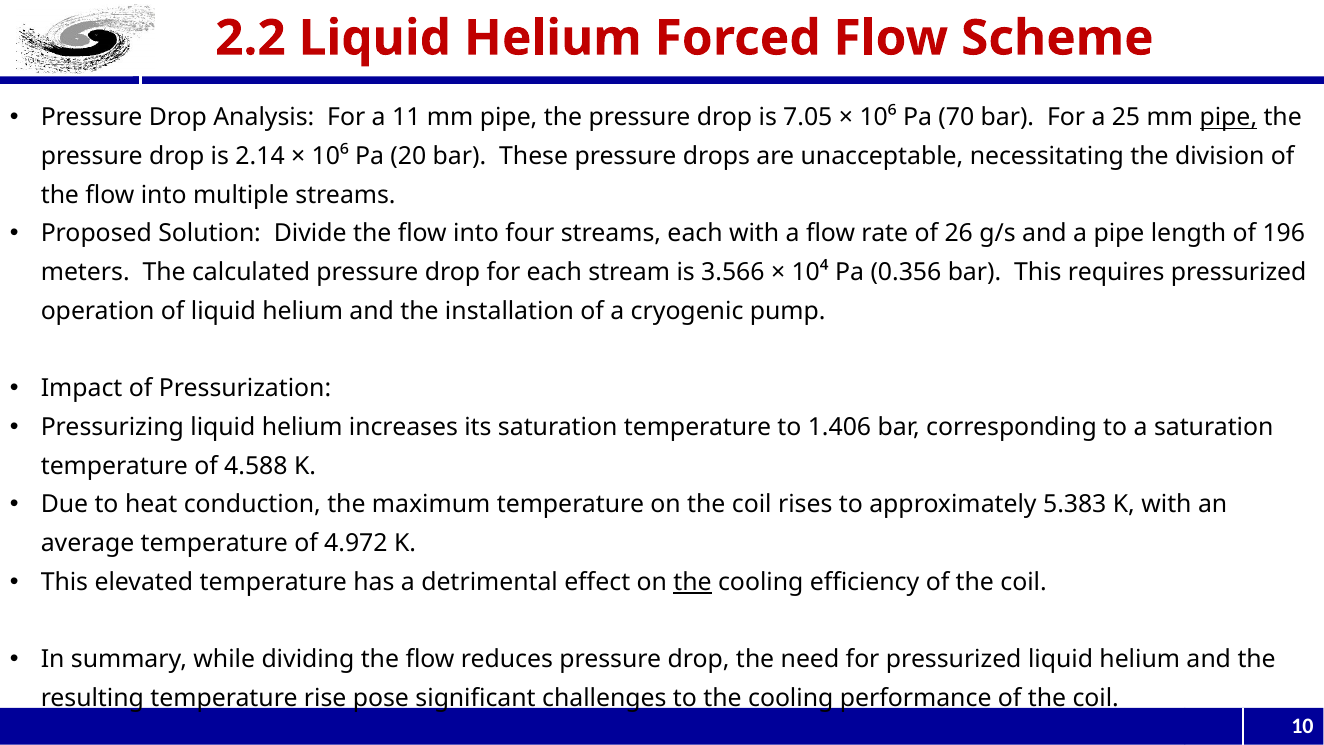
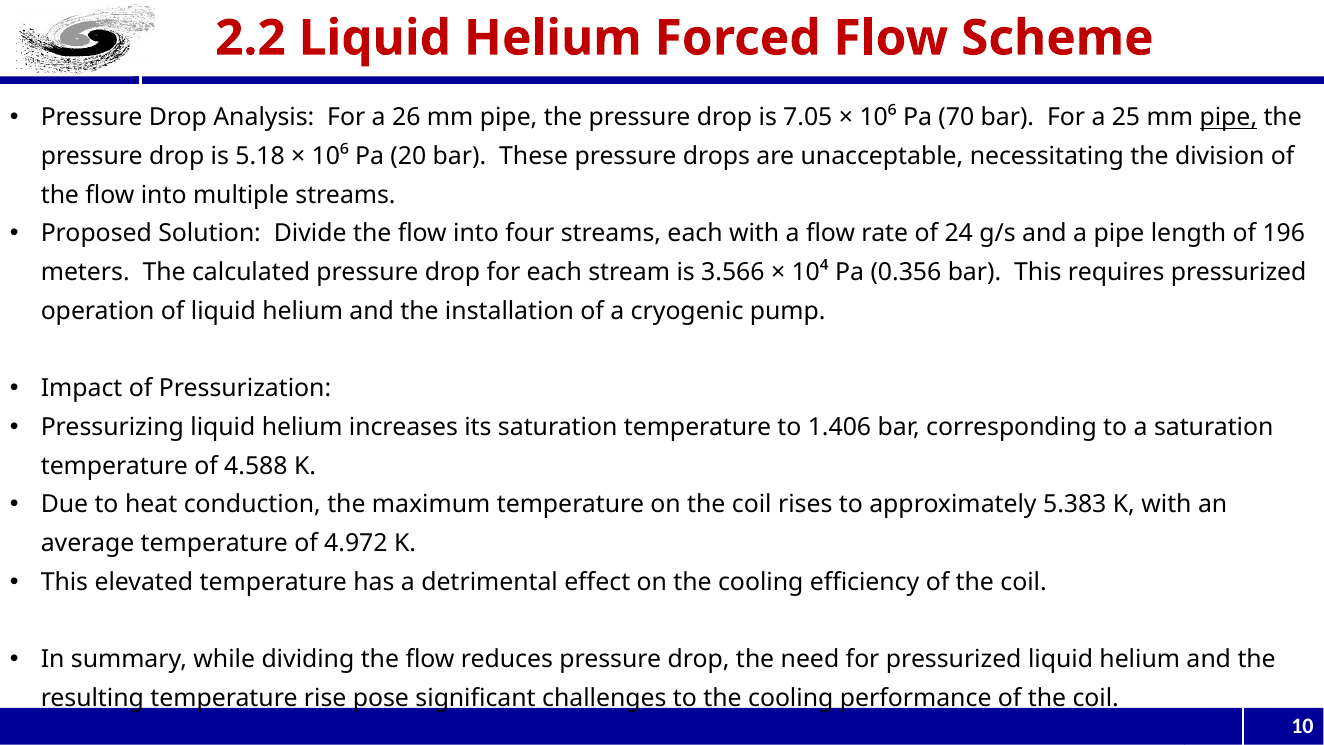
11: 11 -> 26
2.14: 2.14 -> 5.18
26: 26 -> 24
the at (693, 582) underline: present -> none
